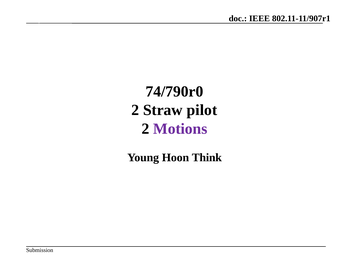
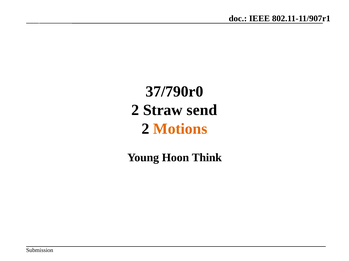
74/790r0: 74/790r0 -> 37/790r0
pilot: pilot -> send
Motions colour: purple -> orange
